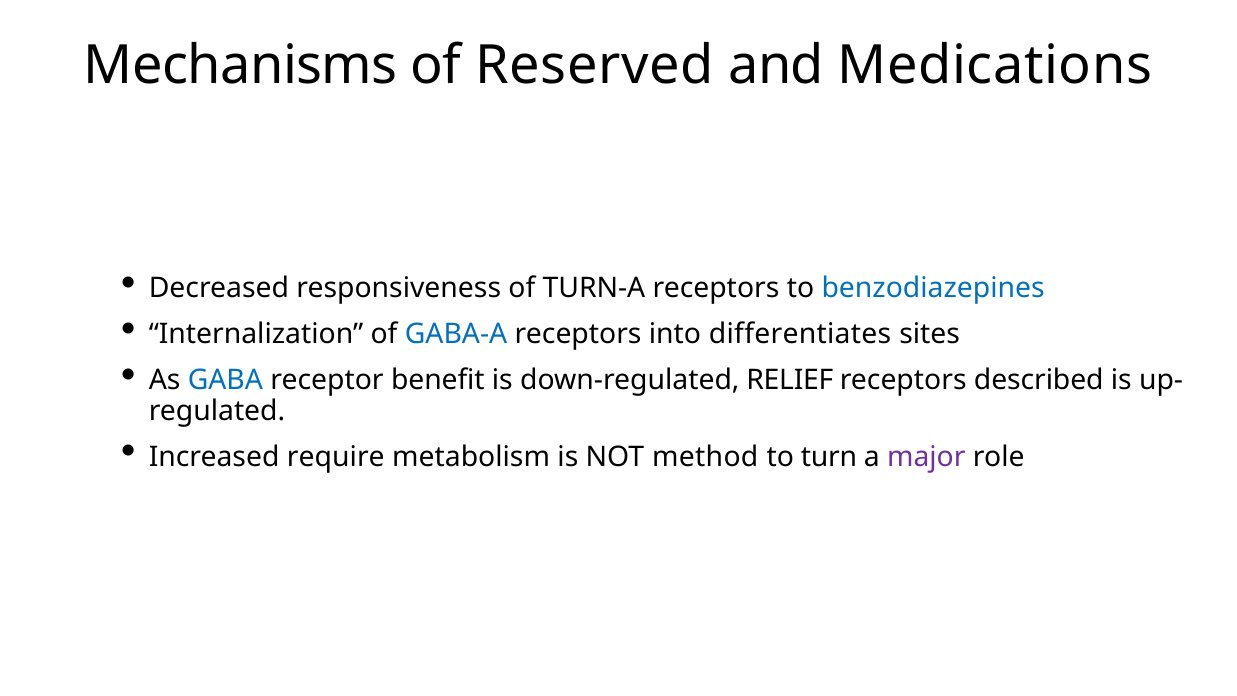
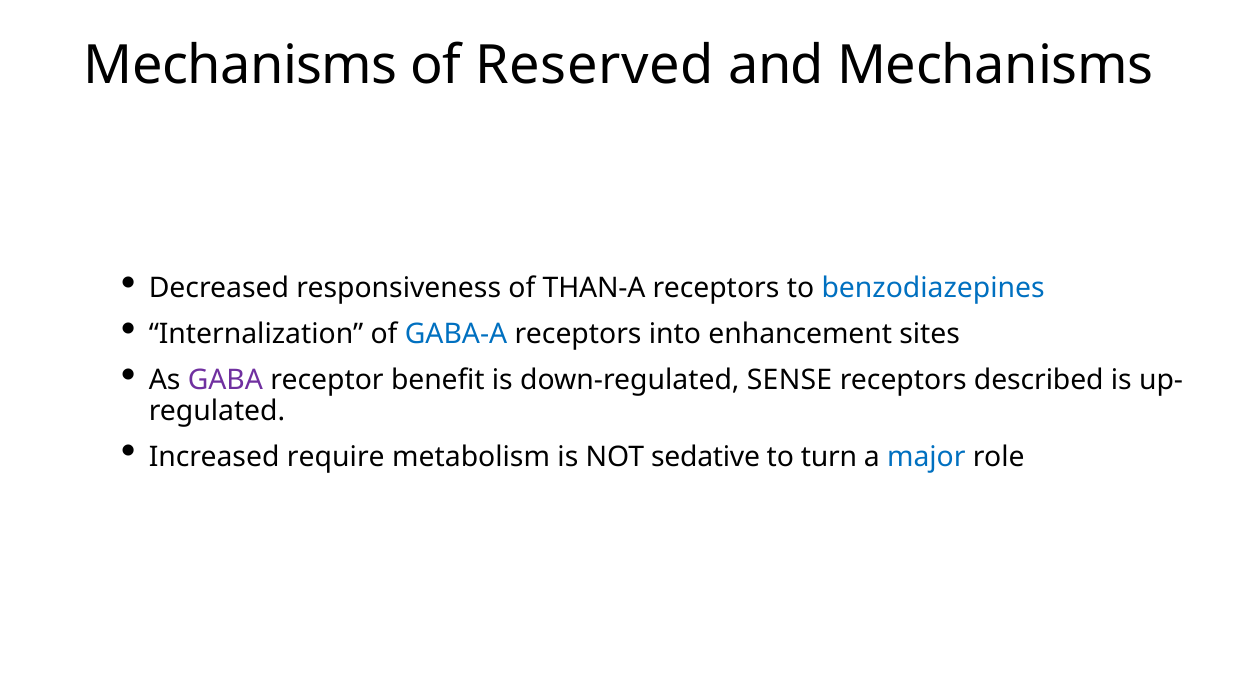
and Medications: Medications -> Mechanisms
TURN-A: TURN-A -> THAN-A
differentiates: differentiates -> enhancement
GABA colour: blue -> purple
RELIEF: RELIEF -> SENSE
method: method -> sedative
major colour: purple -> blue
